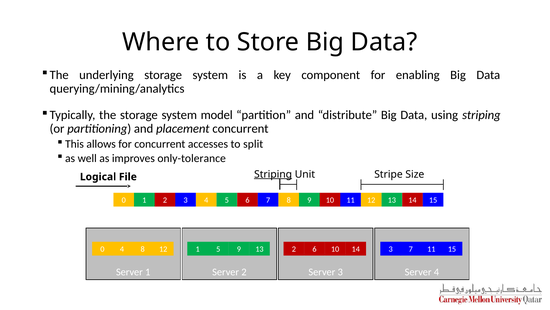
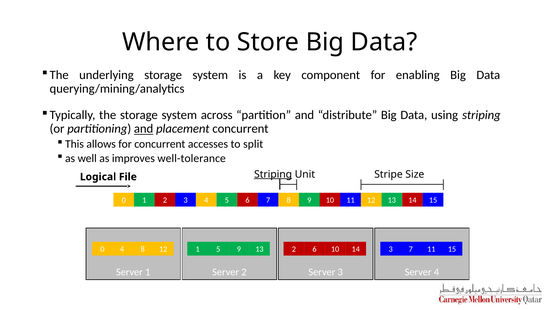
model: model -> across
and at (144, 129) underline: none -> present
only-tolerance: only-tolerance -> well-tolerance
